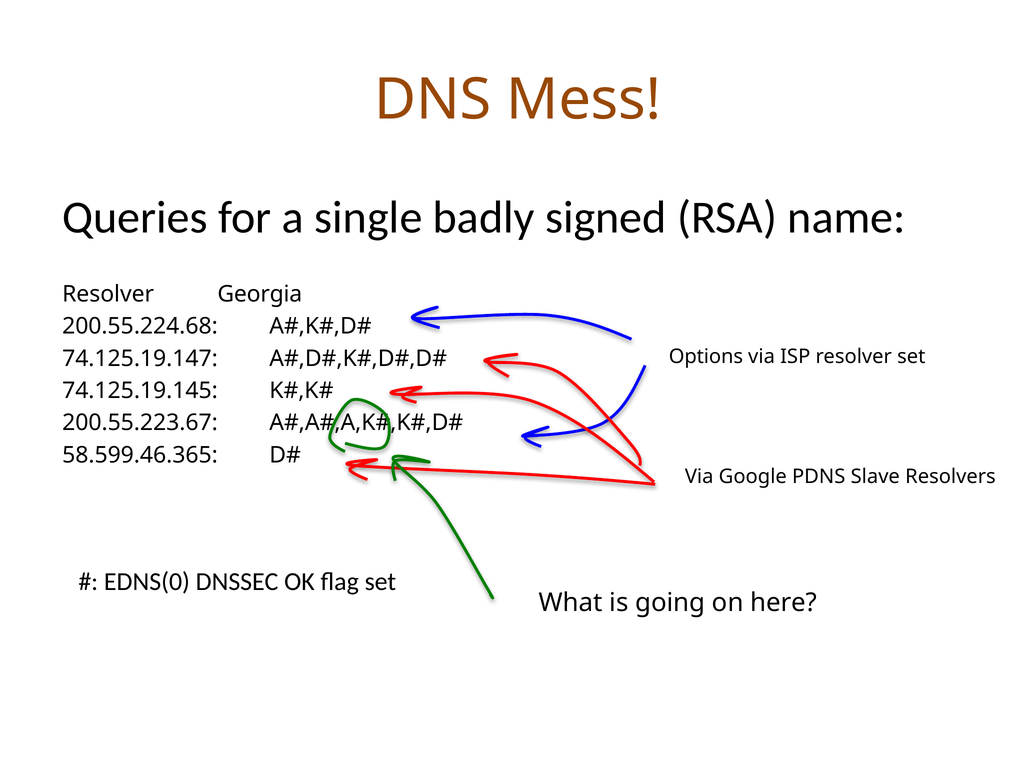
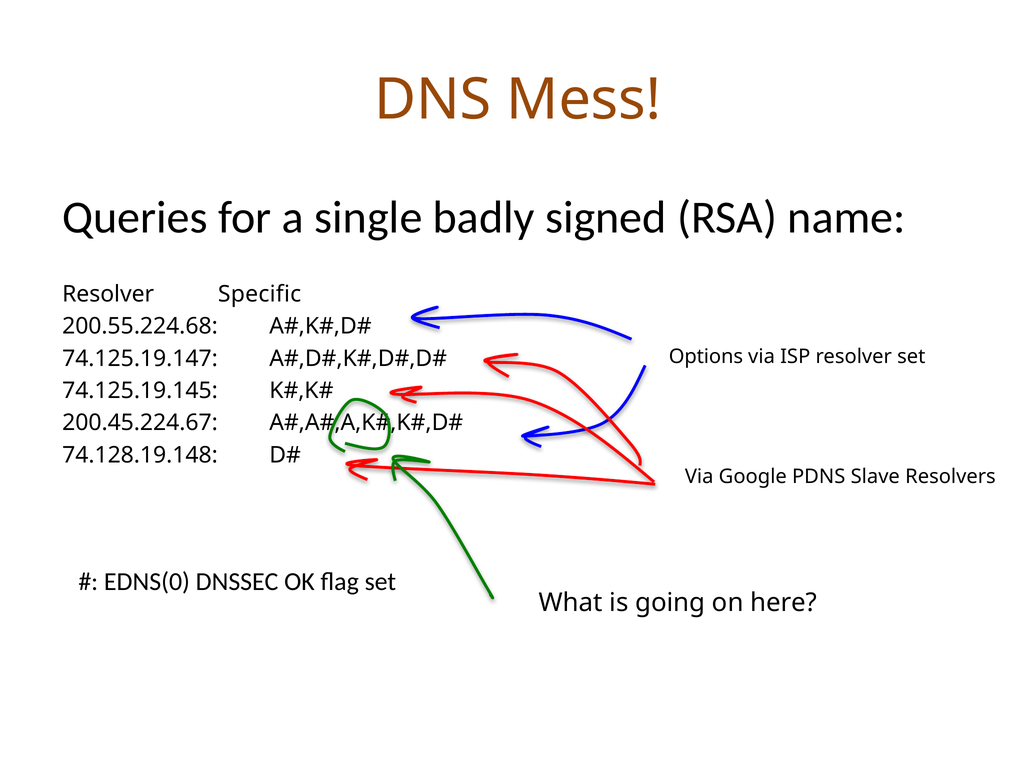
Georgia: Georgia -> Specific
200.55.223.67: 200.55.223.67 -> 200.45.224.67
58.599.46.365: 58.599.46.365 -> 74.128.19.148
